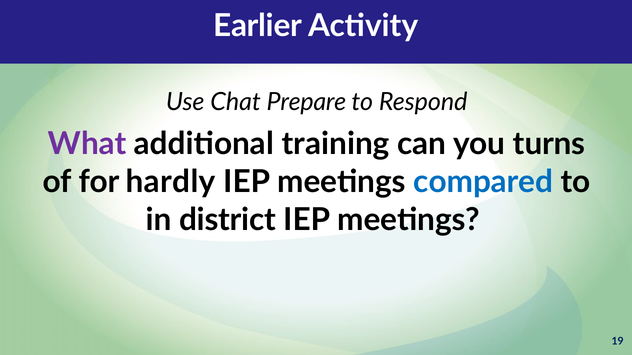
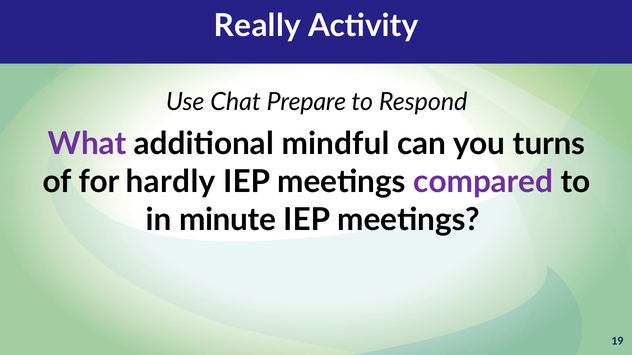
Earlier: Earlier -> Really
training: training -> mindful
compared colour: blue -> purple
district: district -> minute
